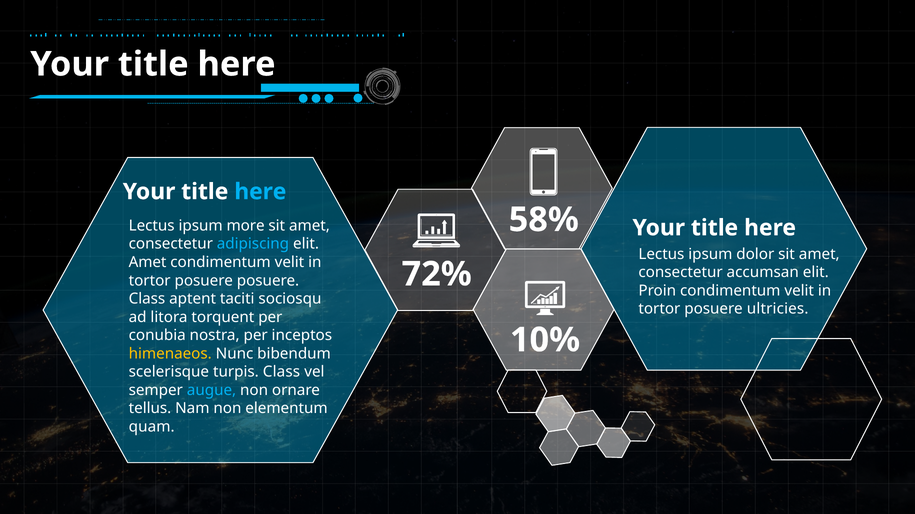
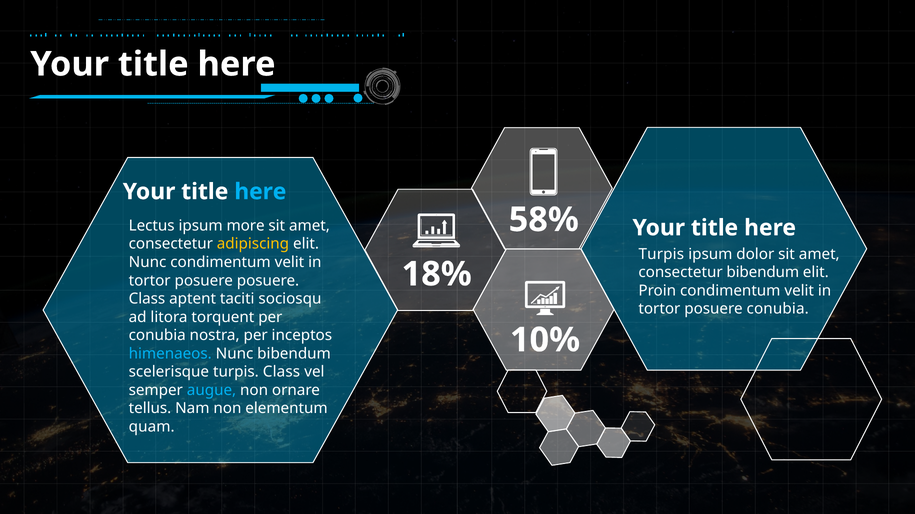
adipiscing colour: light blue -> yellow
Lectus at (661, 255): Lectus -> Turpis
Amet at (148, 263): Amet -> Nunc
consectetur accumsan: accumsan -> bibendum
72%: 72% -> 18%
posuere ultricies: ultricies -> conubia
himenaeos colour: yellow -> light blue
